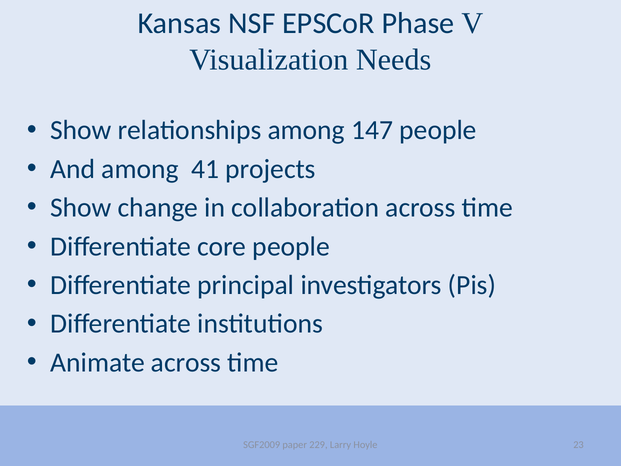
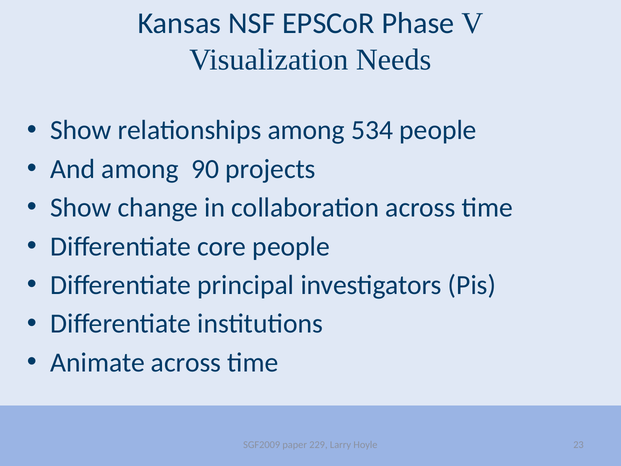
147: 147 -> 534
41: 41 -> 90
